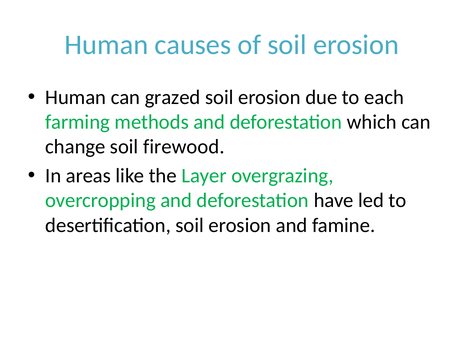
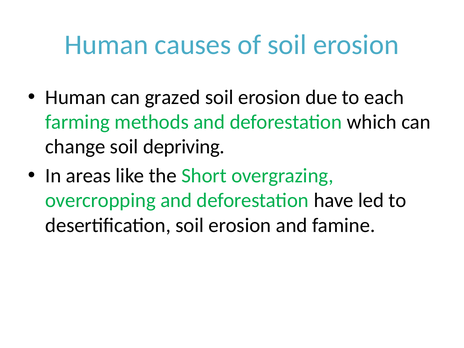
firewood: firewood -> depriving
Layer: Layer -> Short
